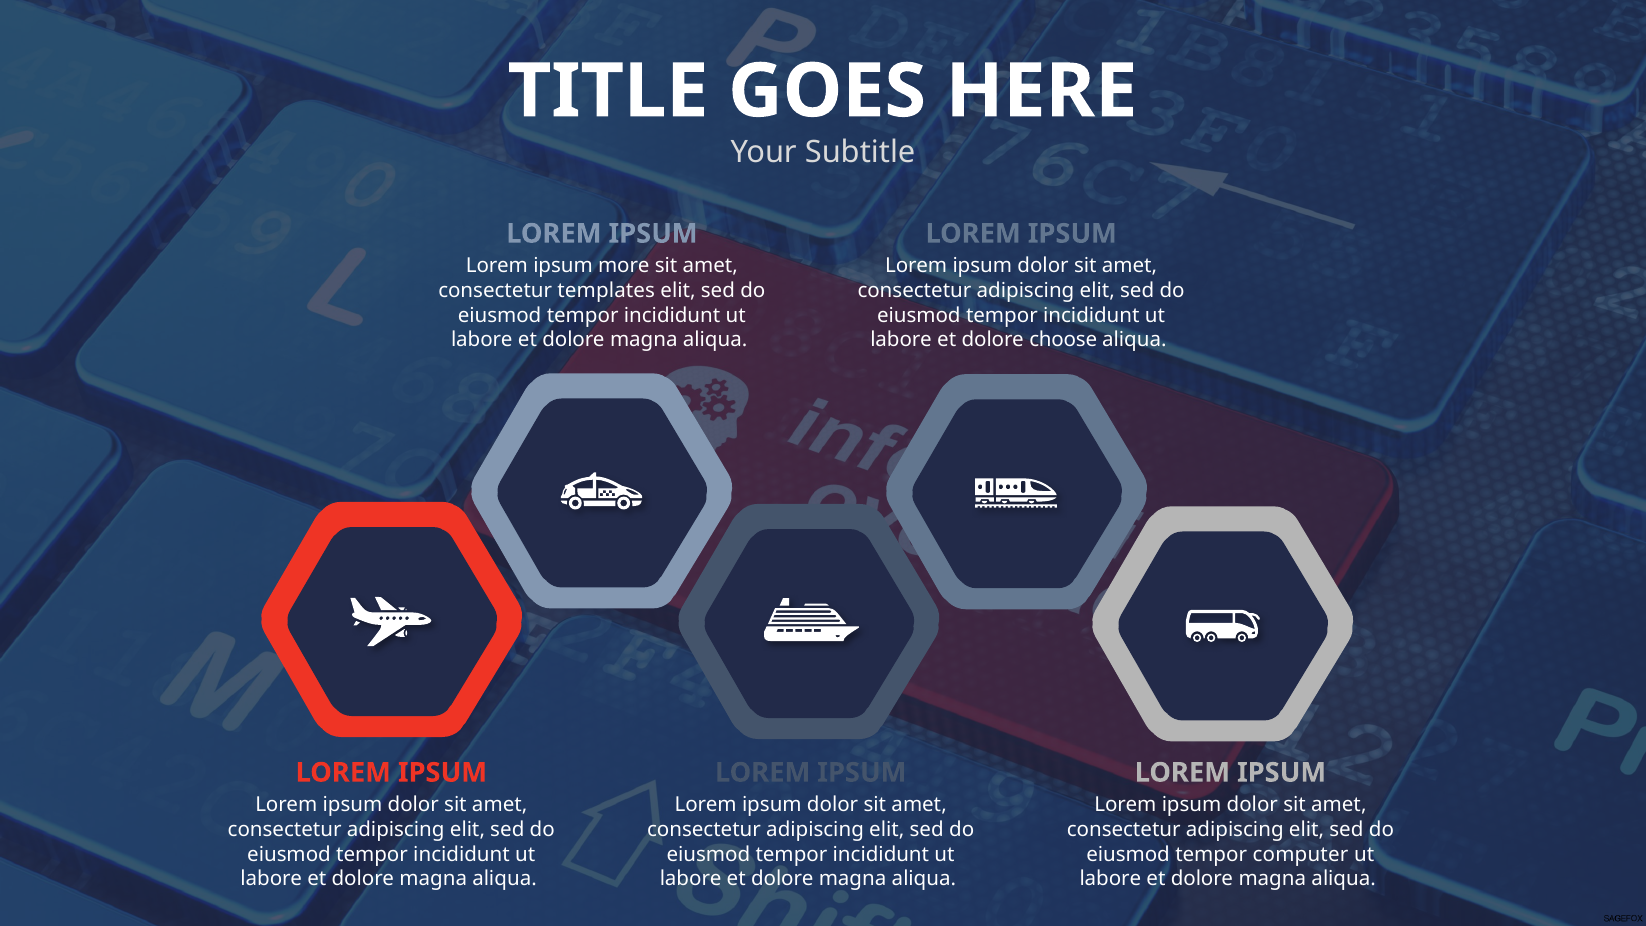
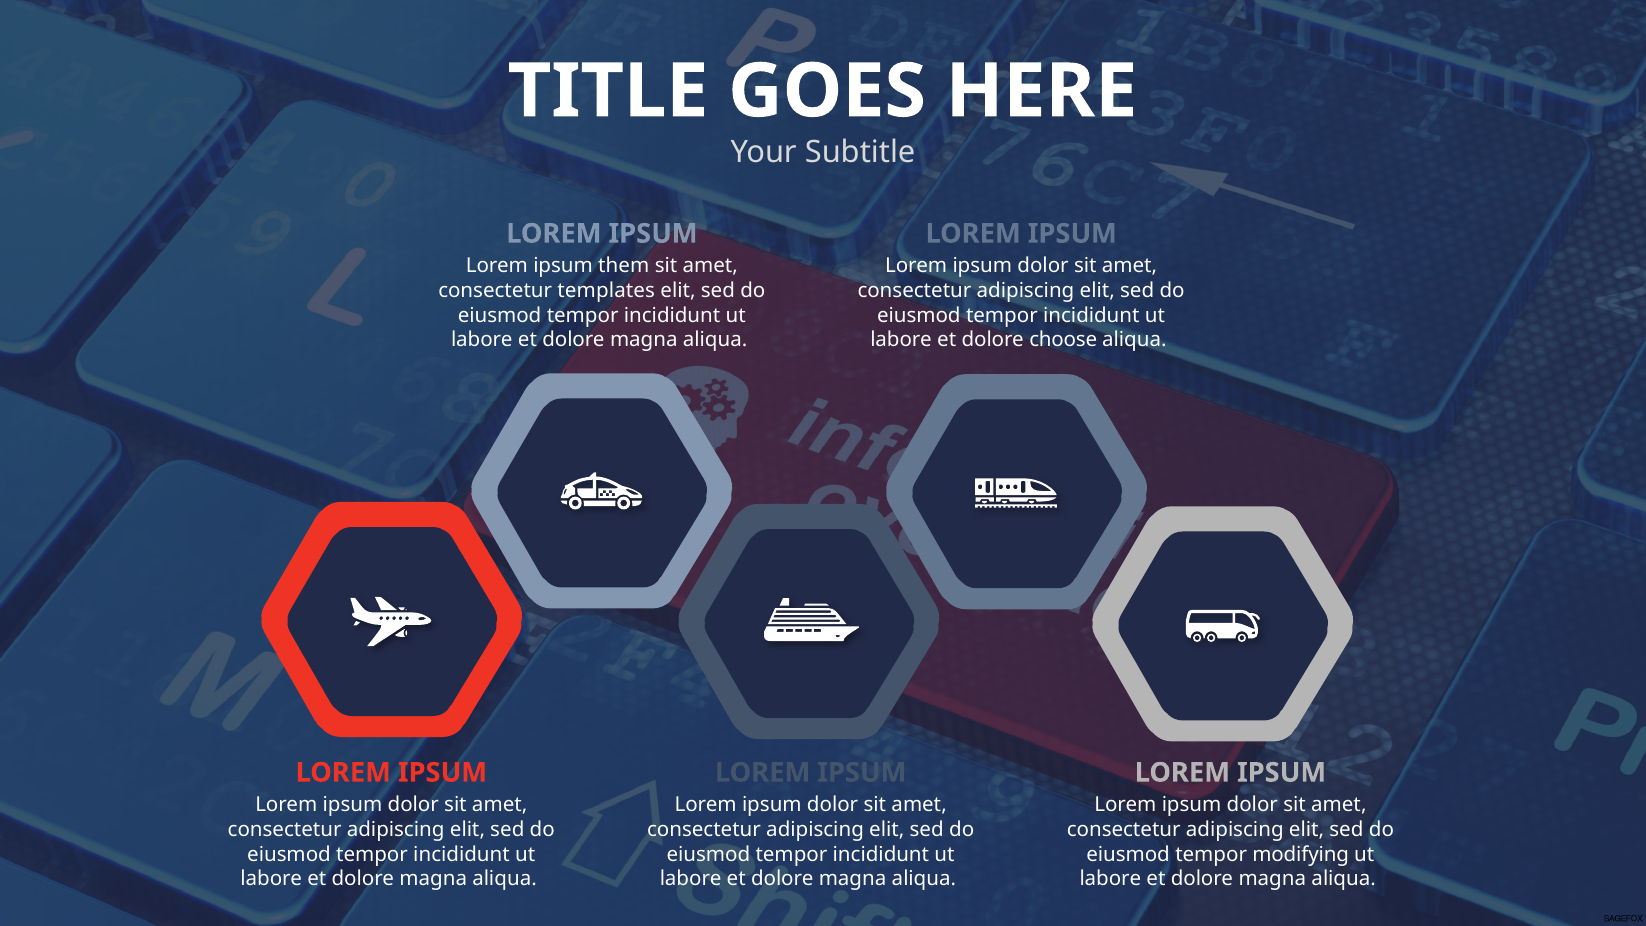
more: more -> them
computer: computer -> modifying
